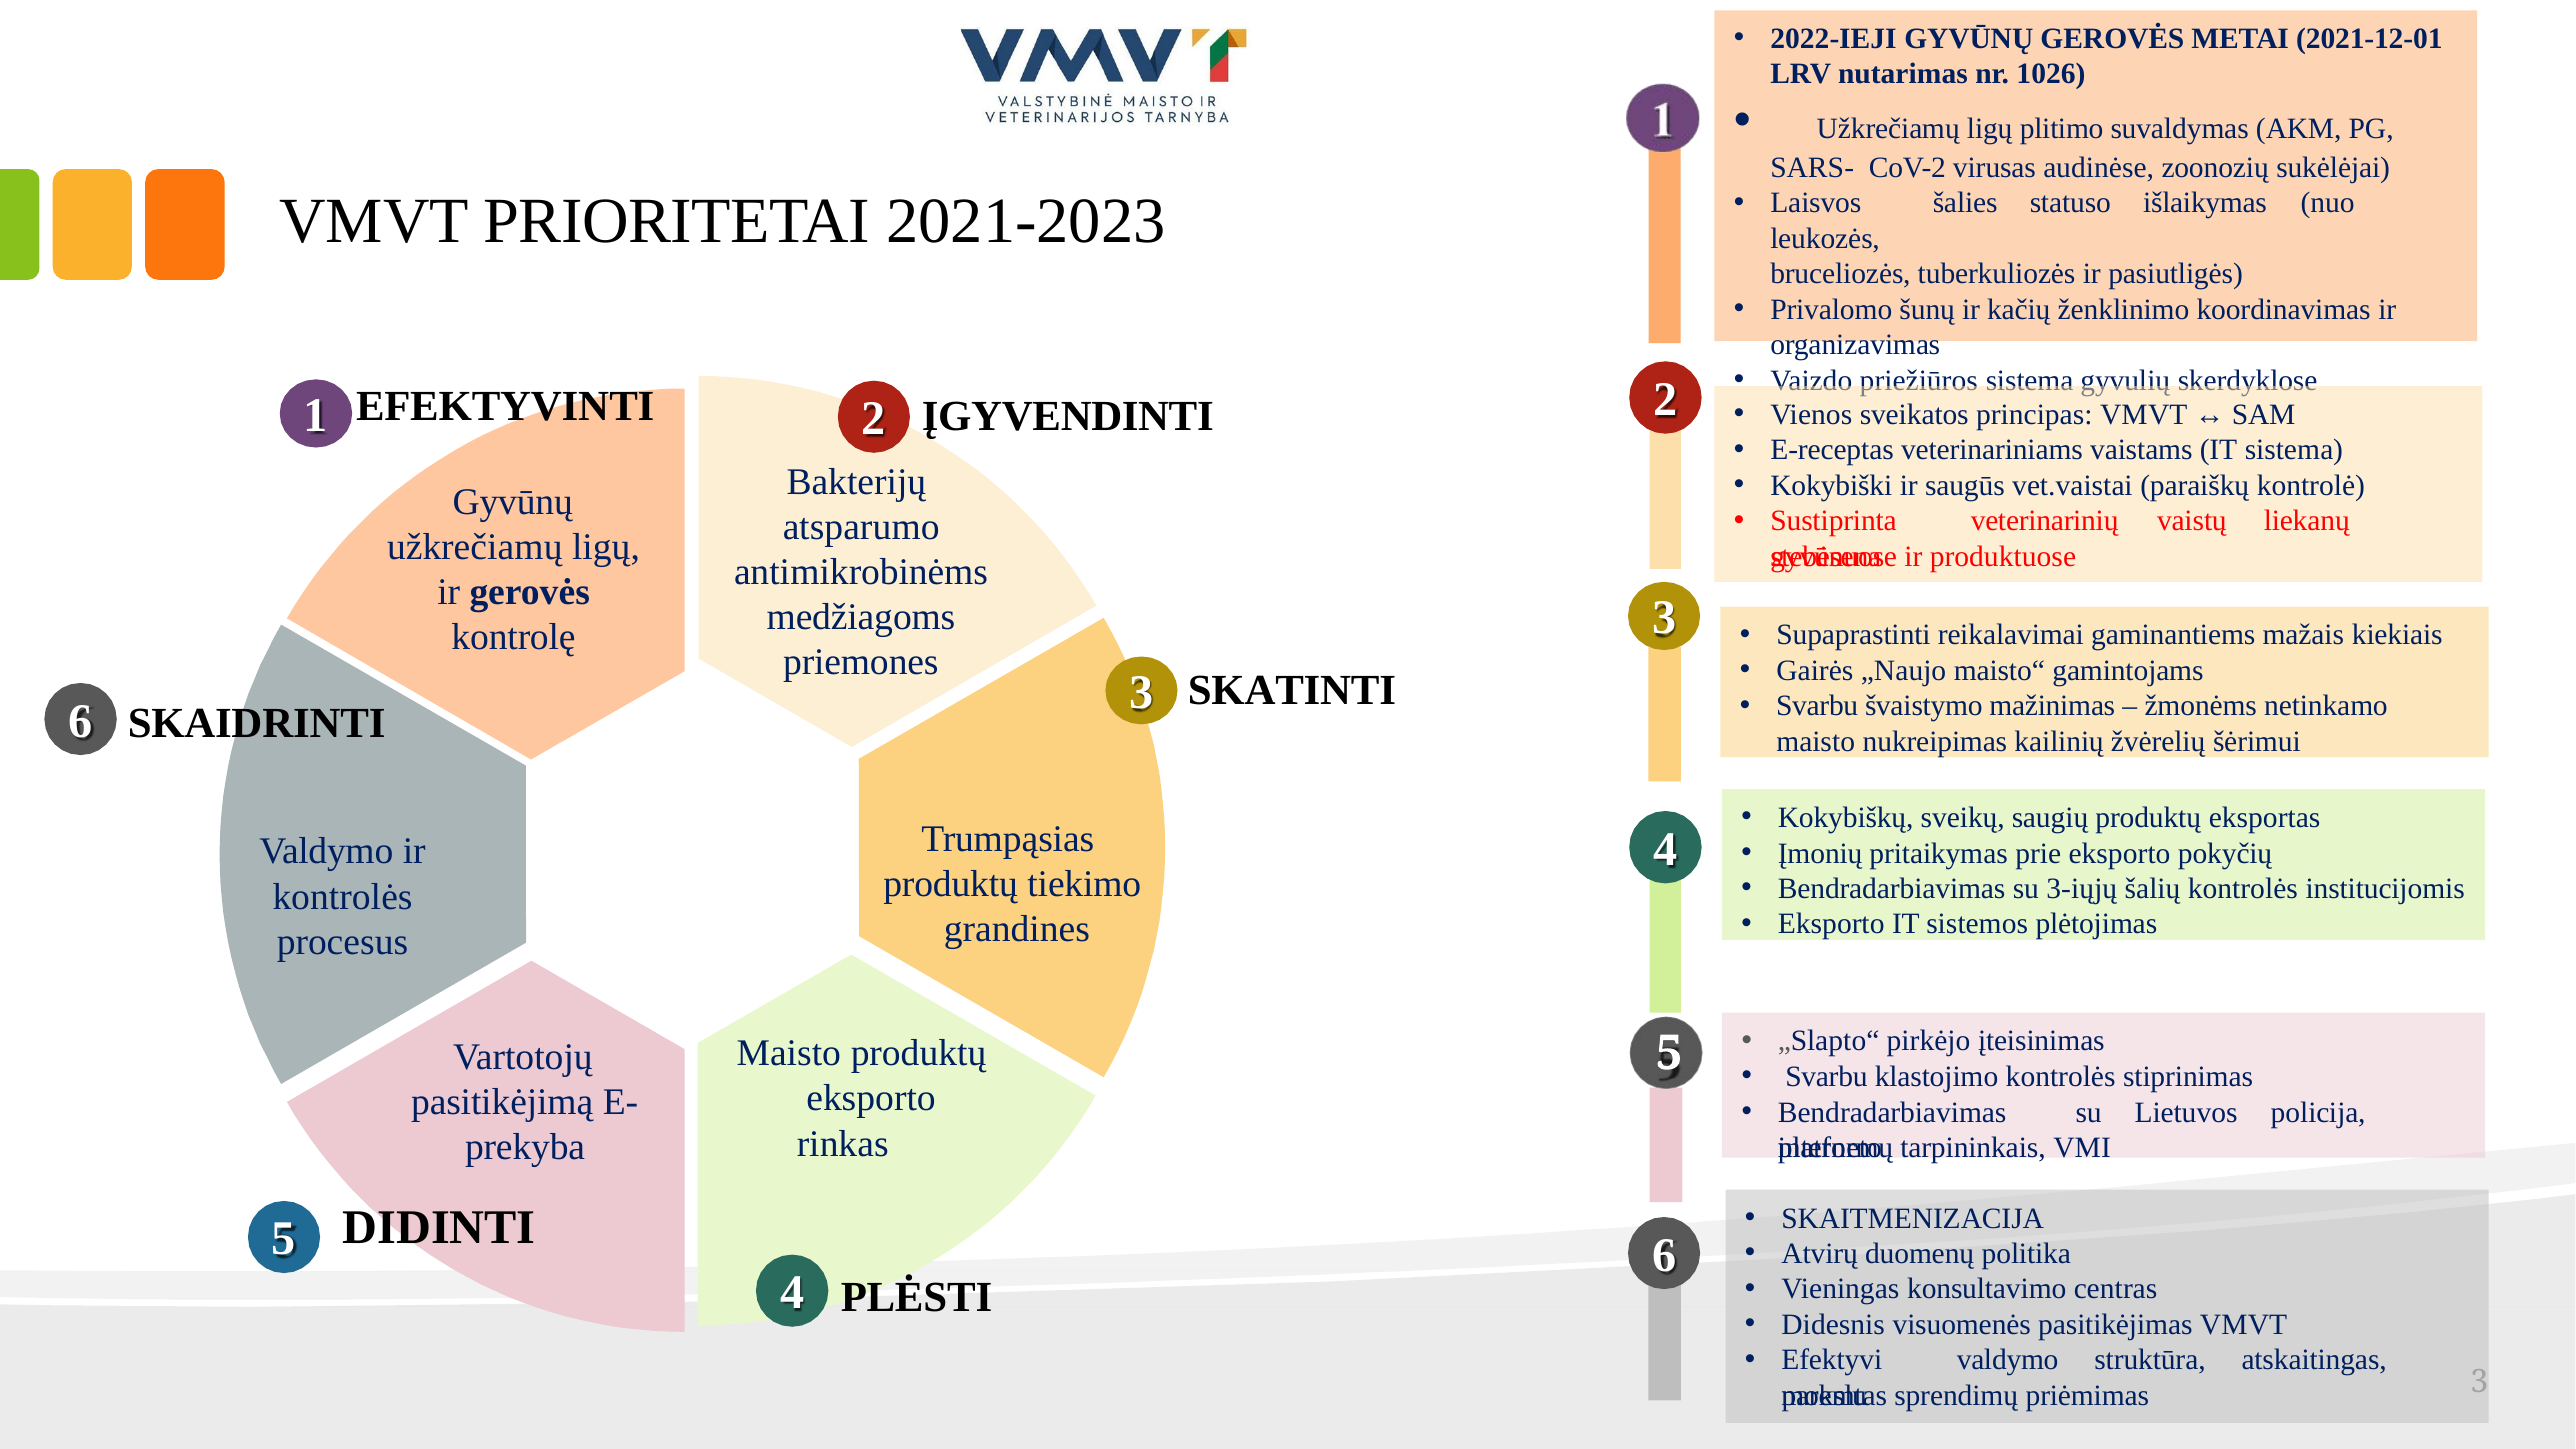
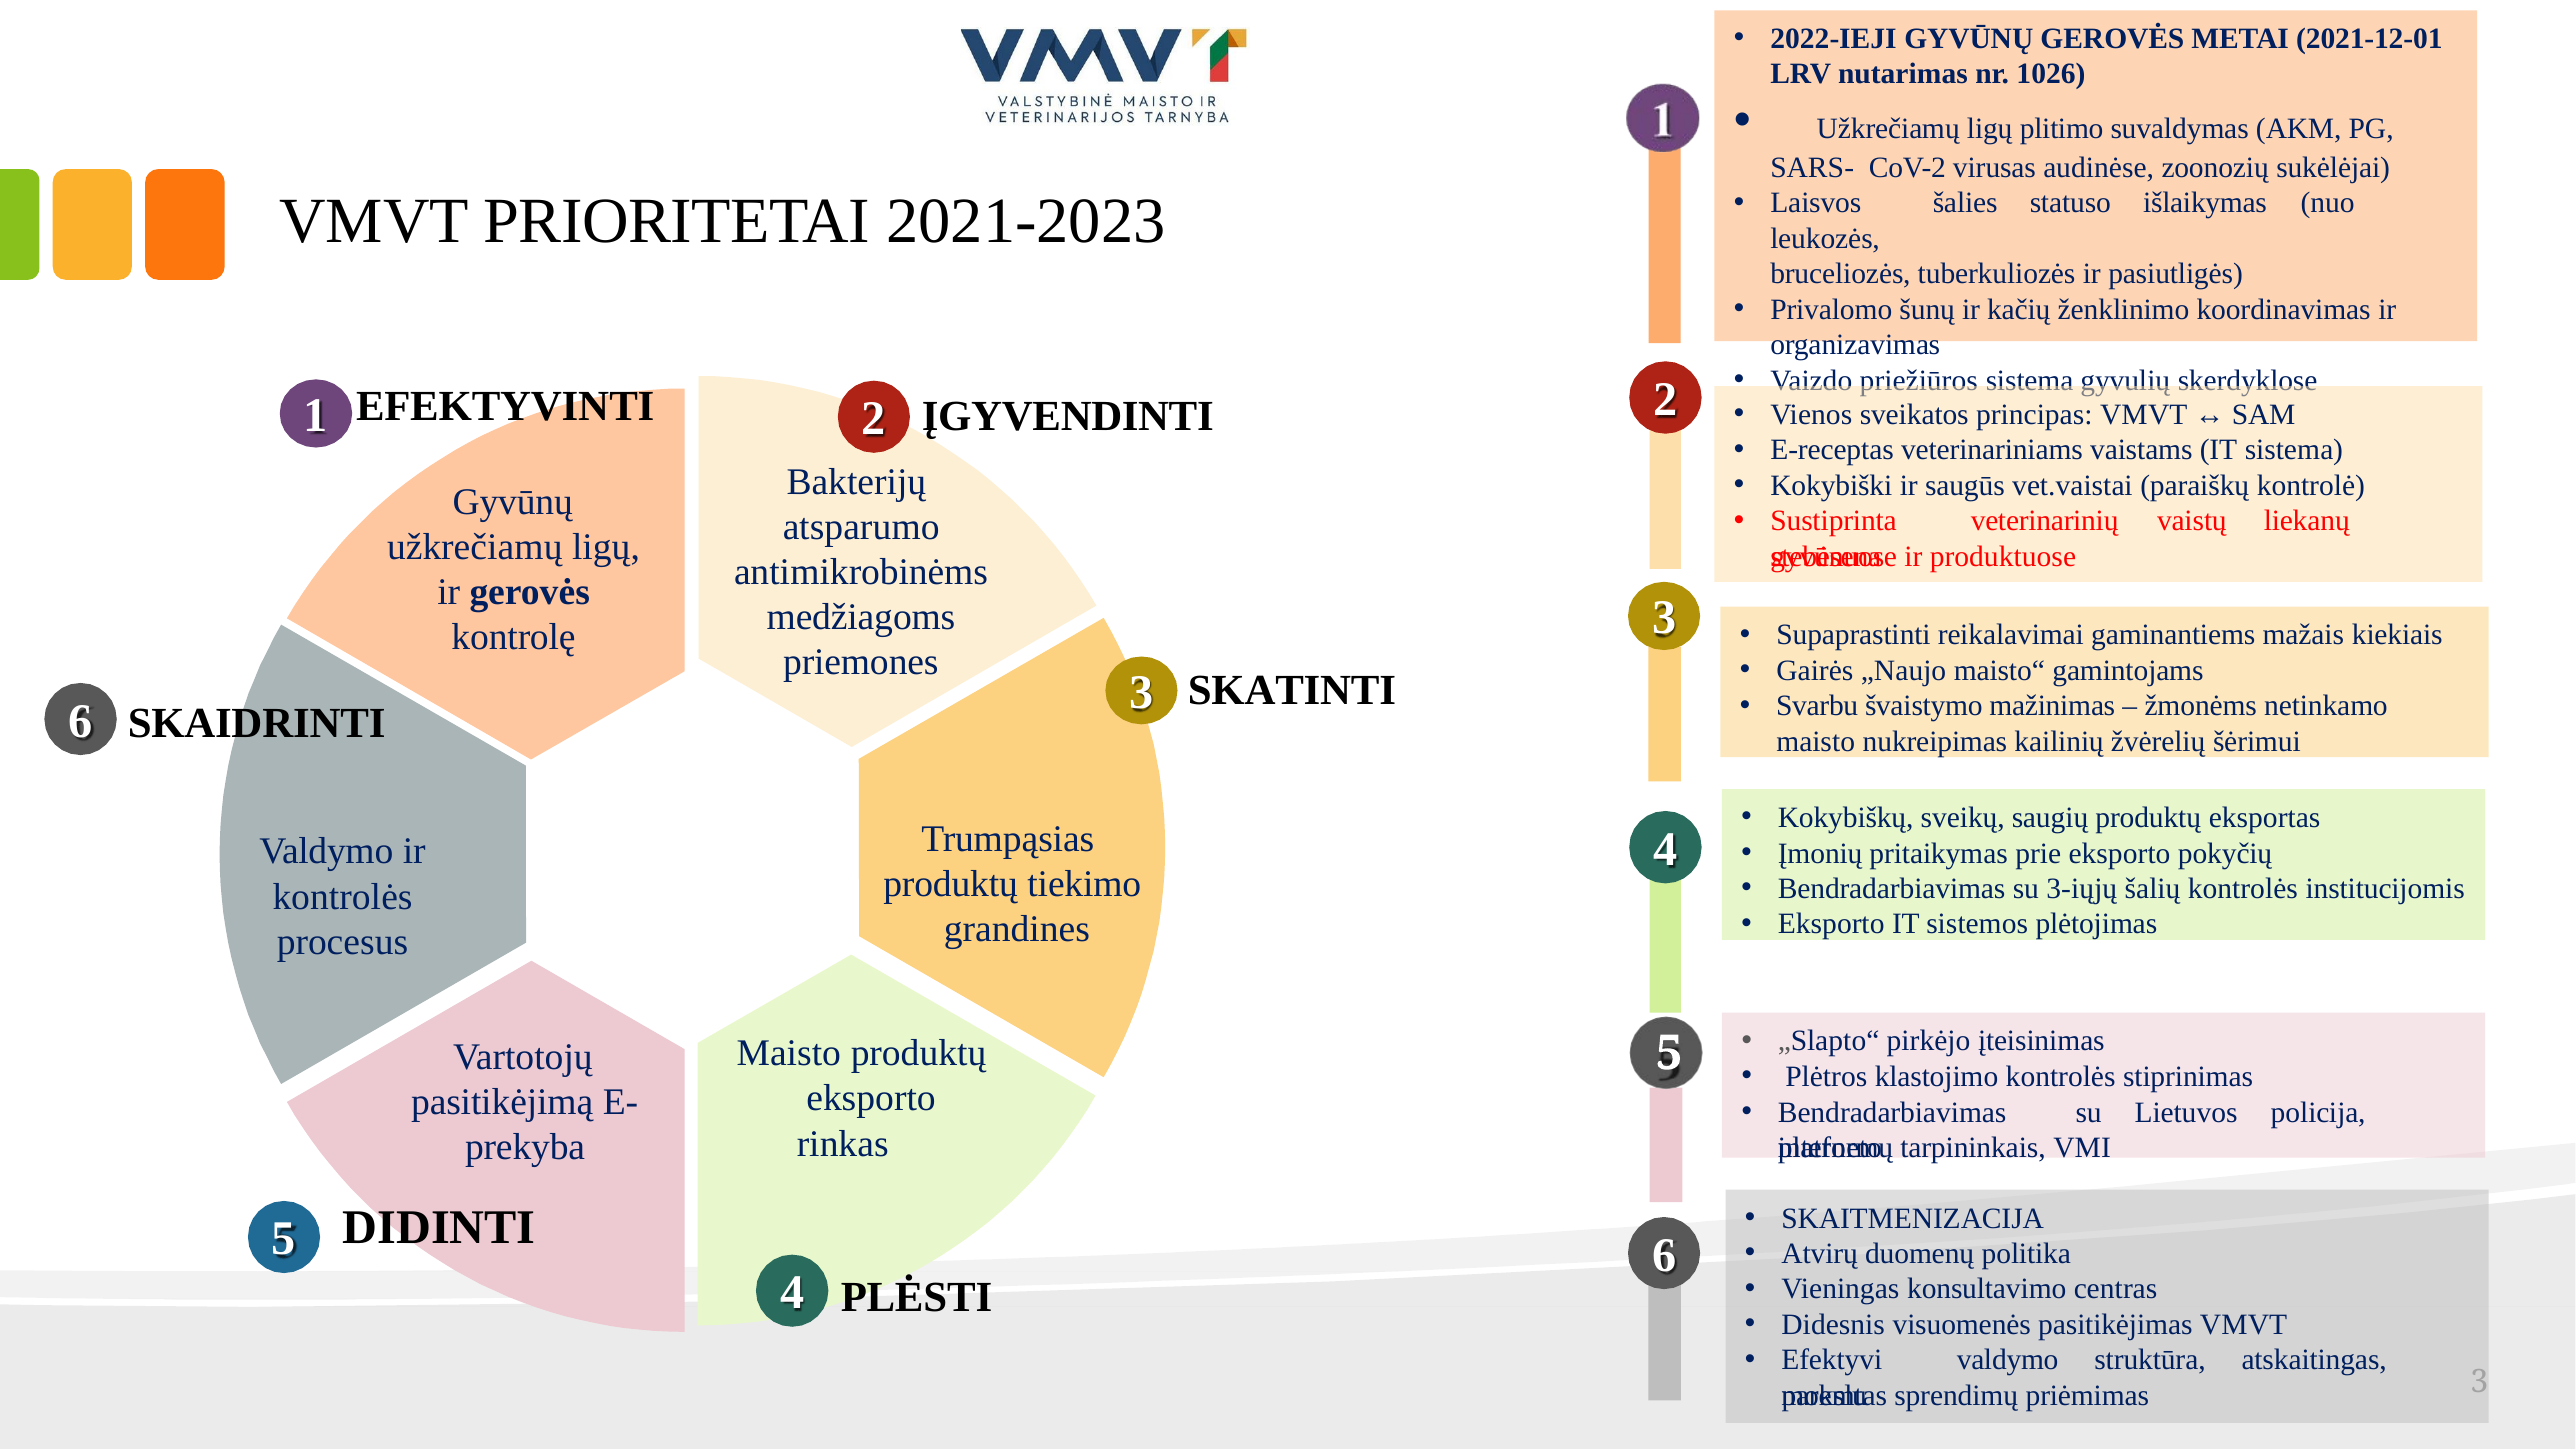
Svarbu at (1826, 1077): Svarbu -> Plėtros
